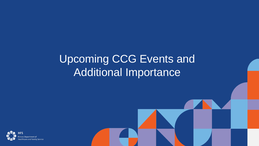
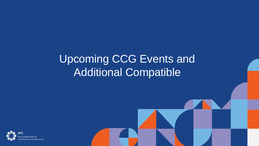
Importance: Importance -> Compatible
